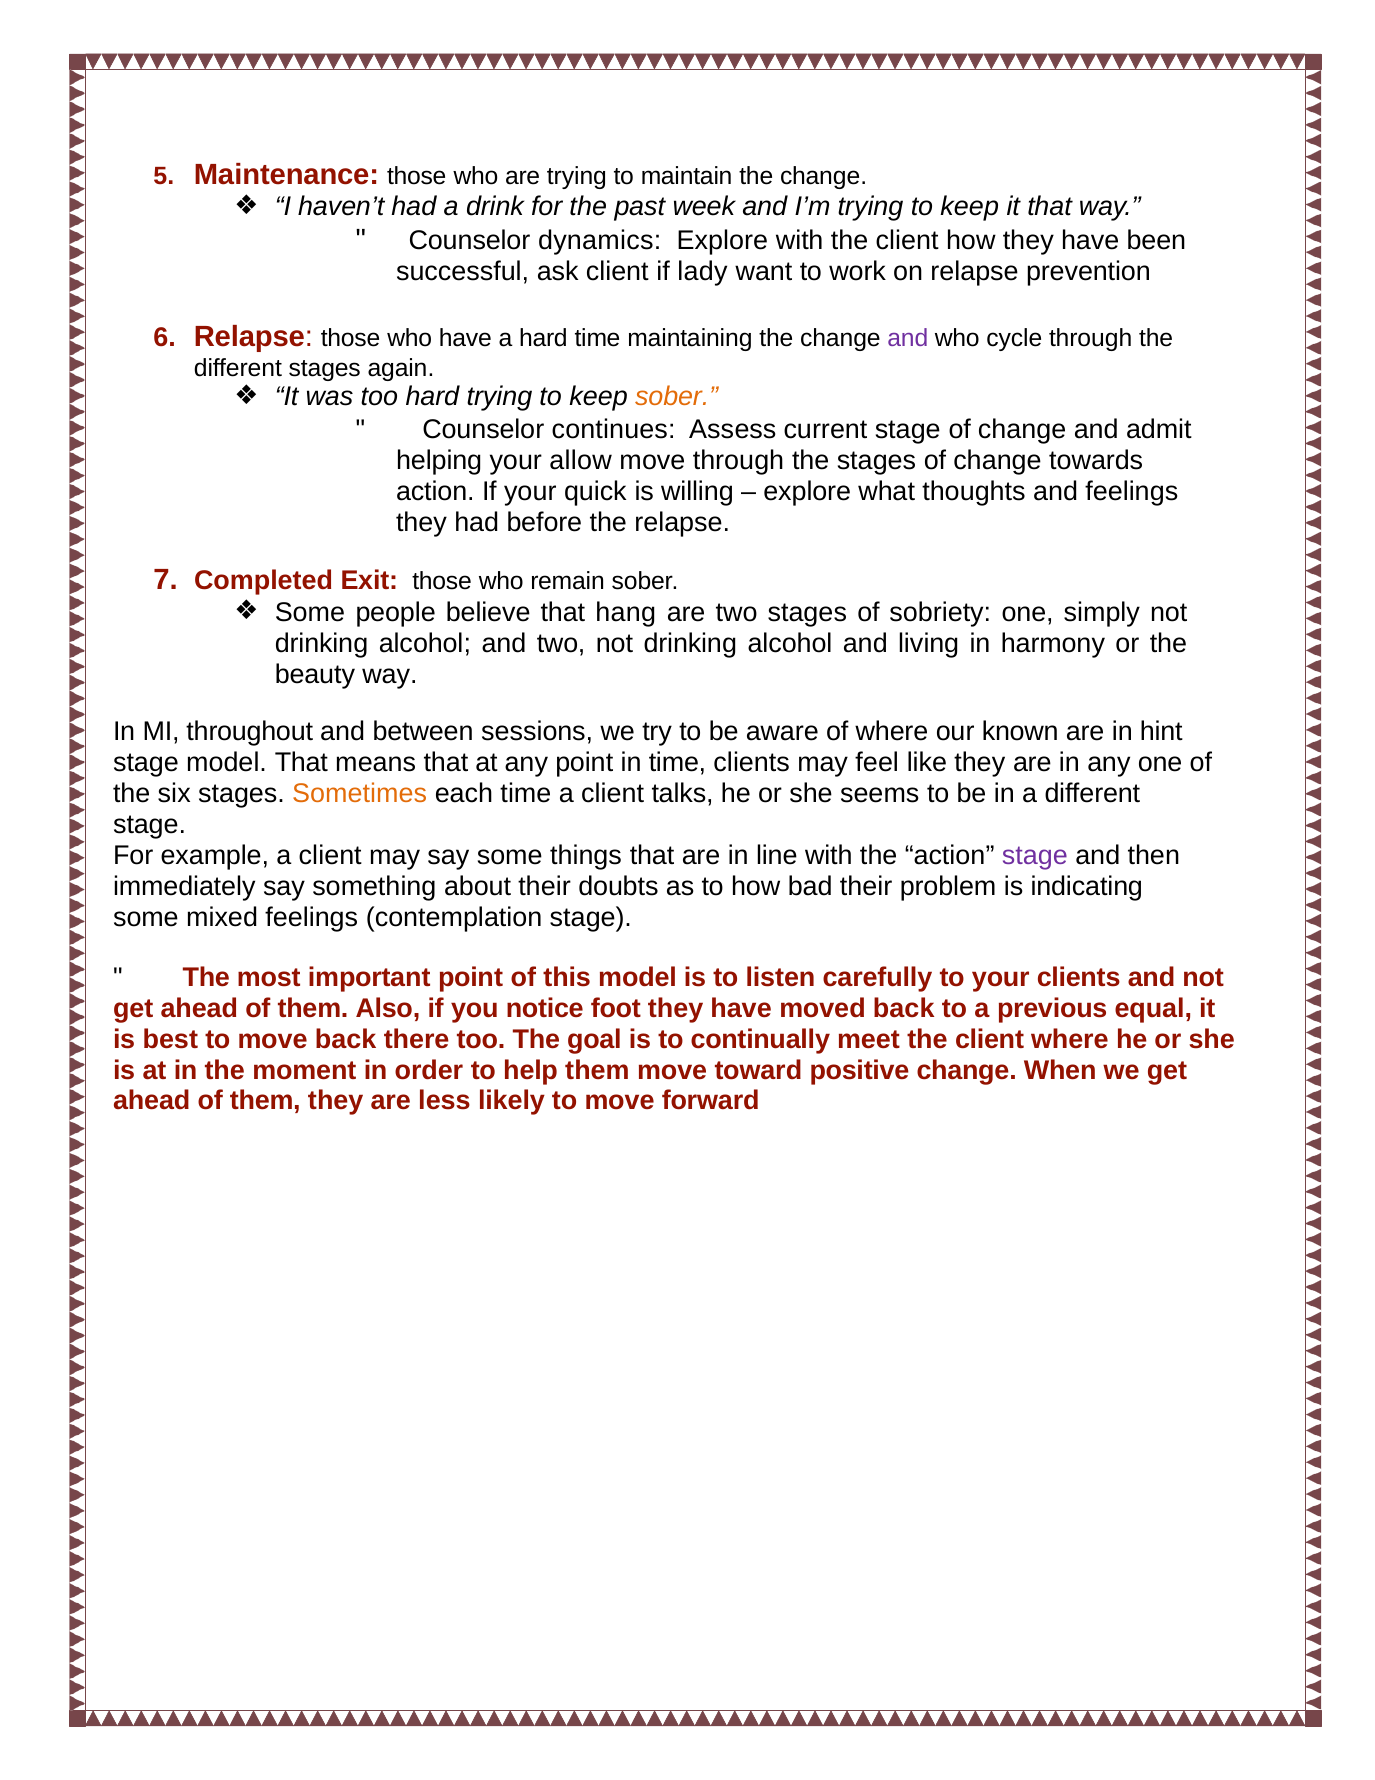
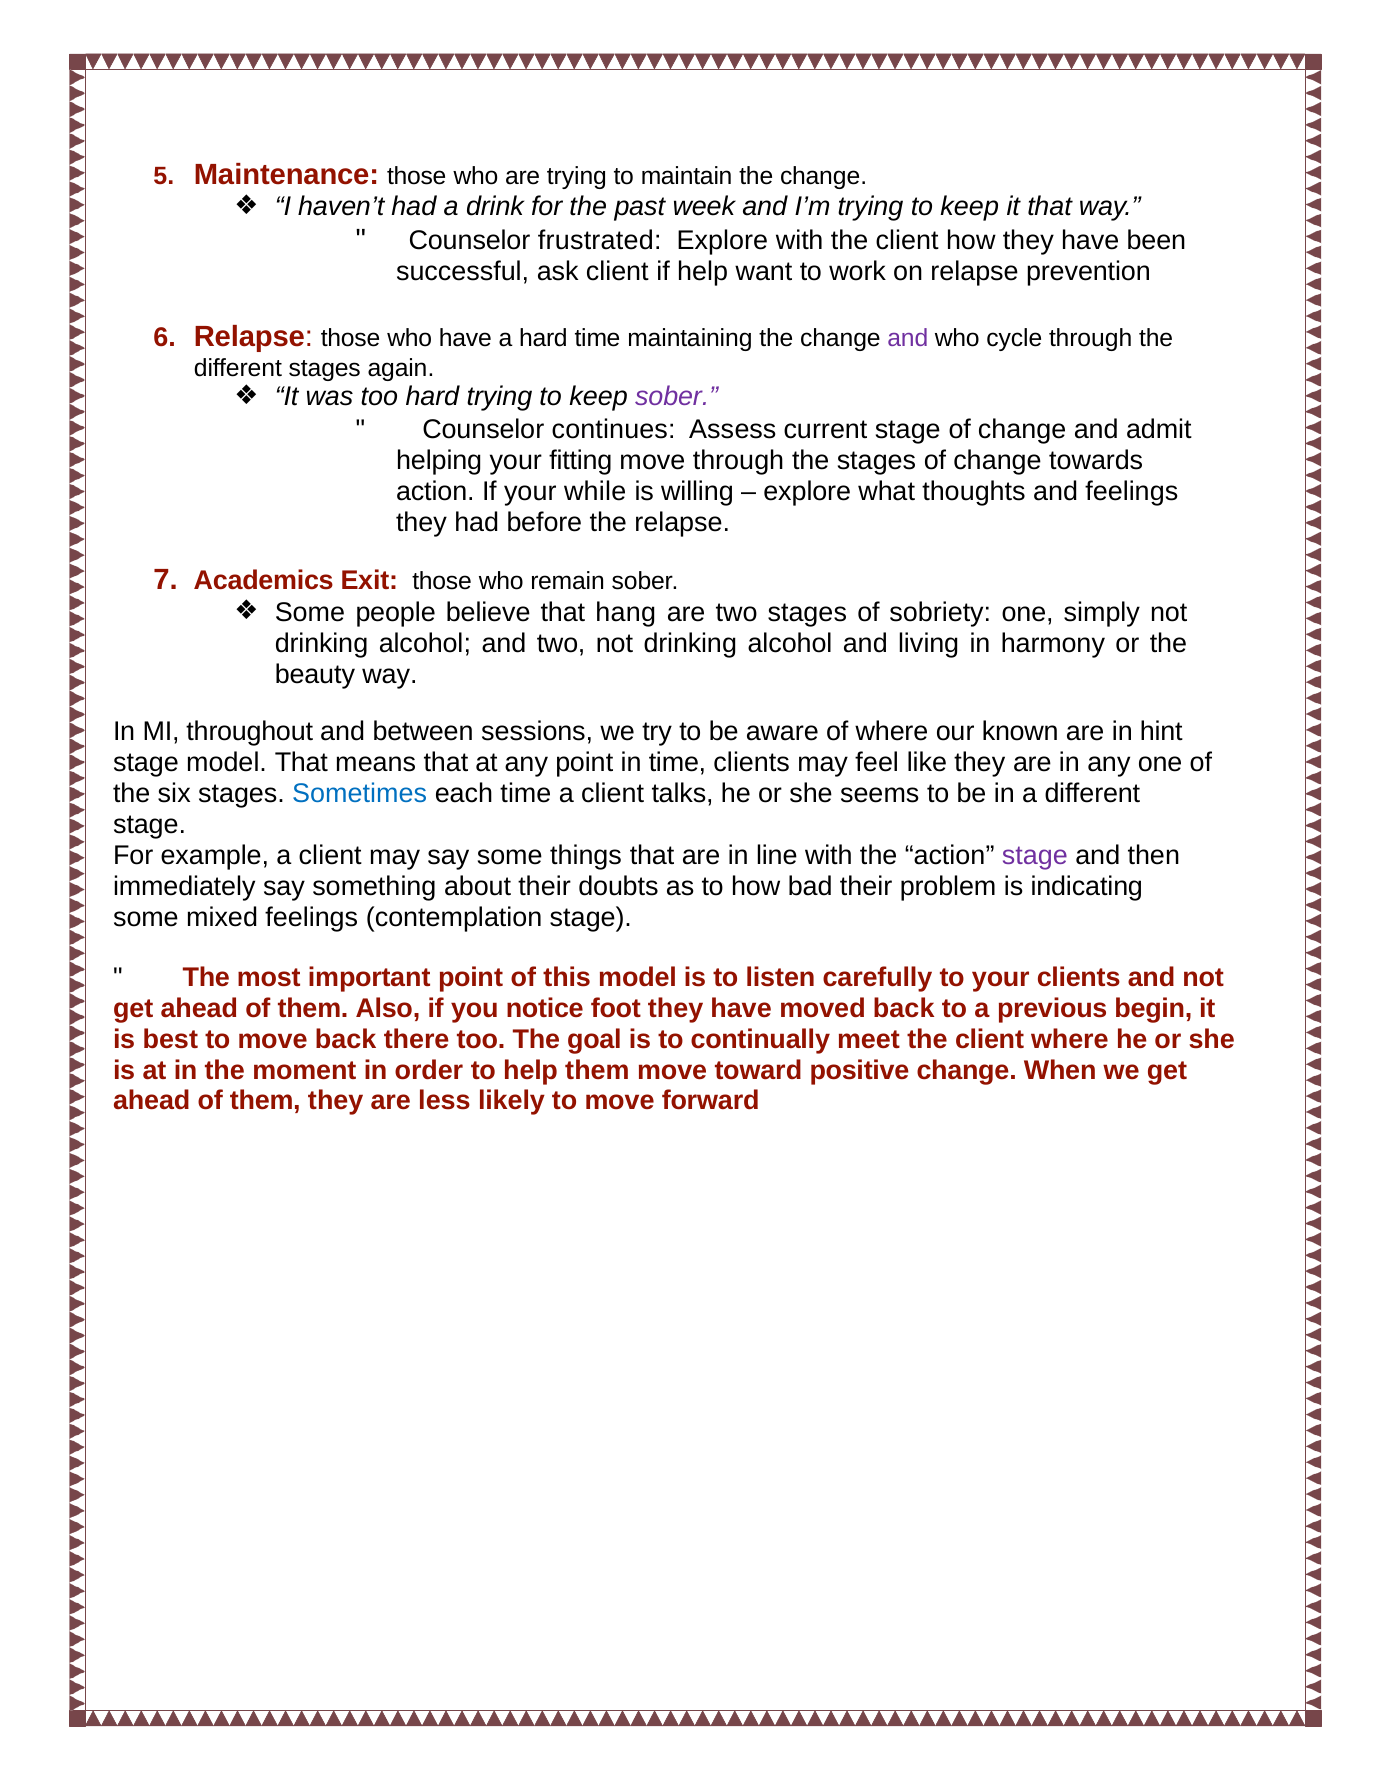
dynamics: dynamics -> frustrated
if lady: lady -> help
sober at (677, 397) colour: orange -> purple
allow: allow -> fitting
quick: quick -> while
Completed: Completed -> Academics
Sometimes colour: orange -> blue
equal: equal -> begin
